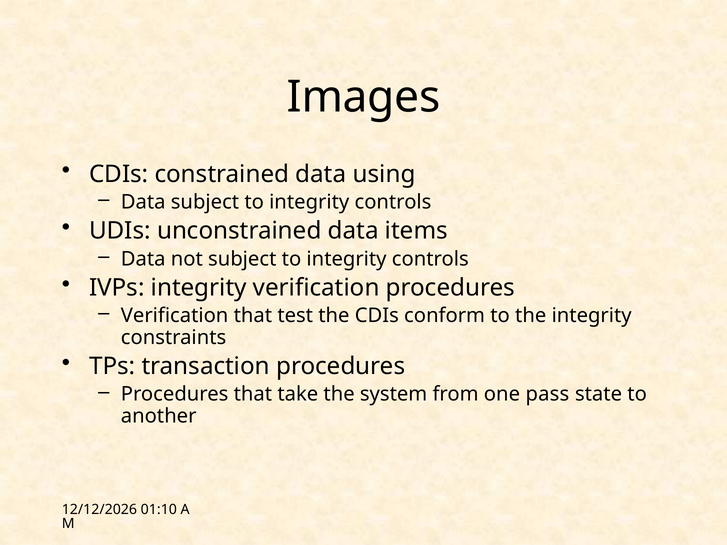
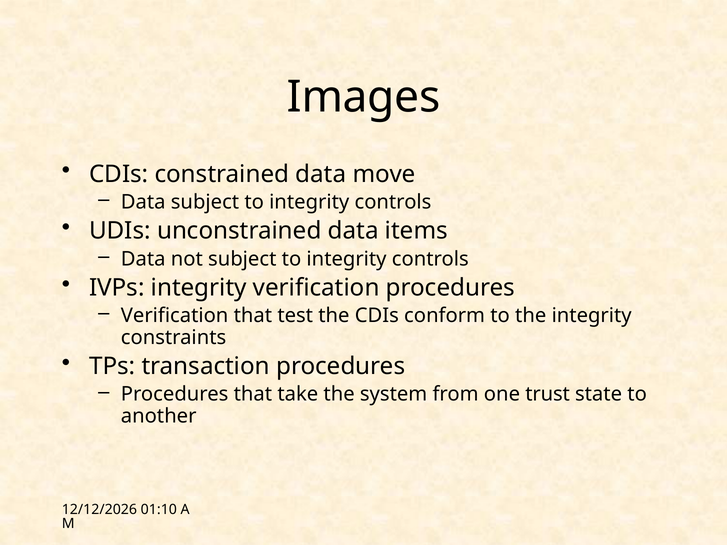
using: using -> move
pass: pass -> trust
